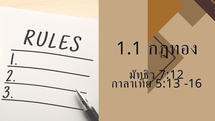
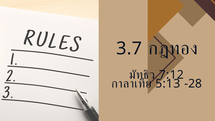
1.1: 1.1 -> 3.7
-16: -16 -> -28
